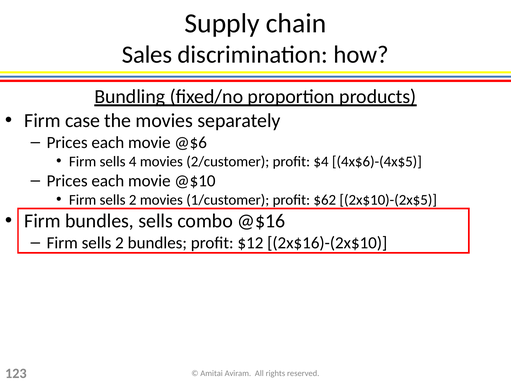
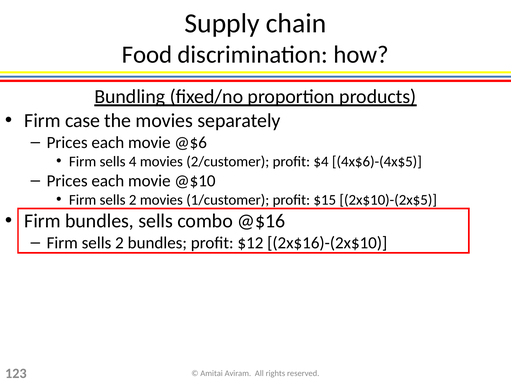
Sales: Sales -> Food
$62: $62 -> $15
